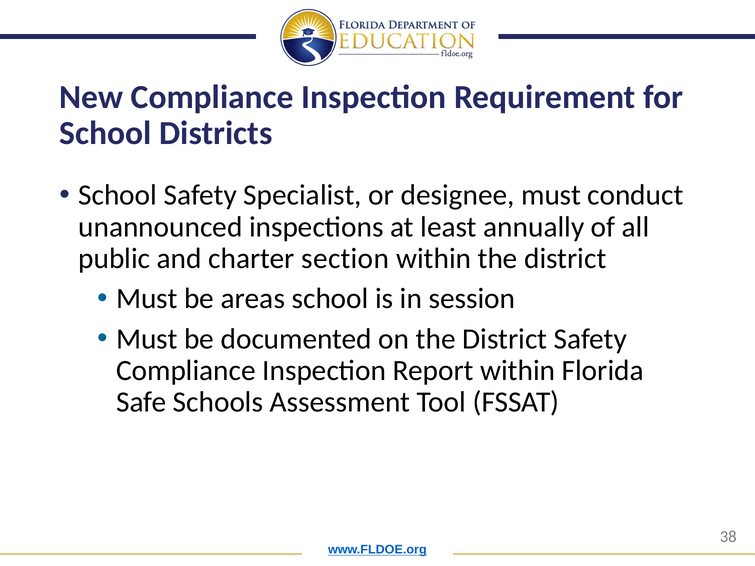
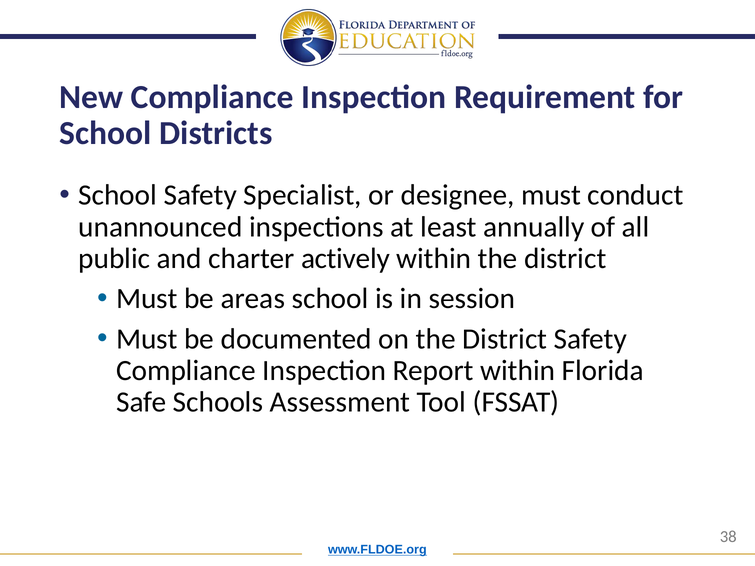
section: section -> actively
